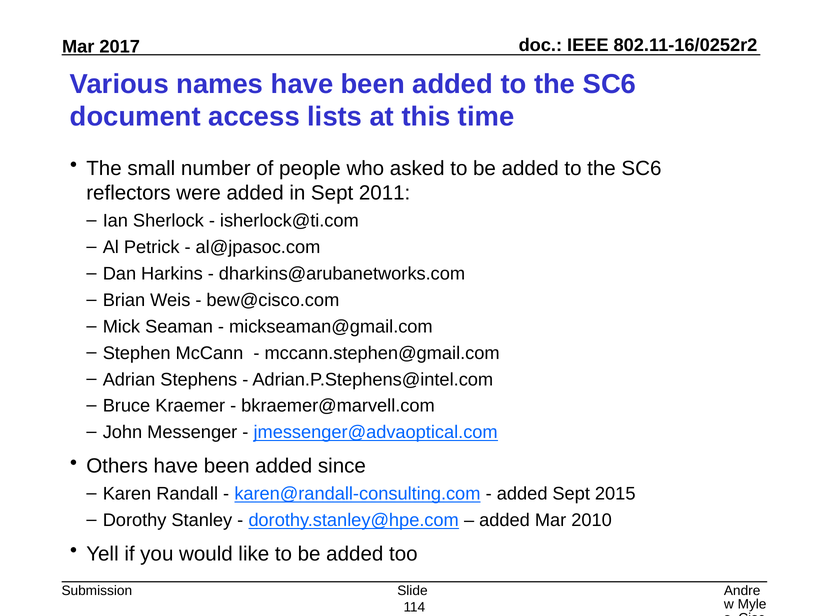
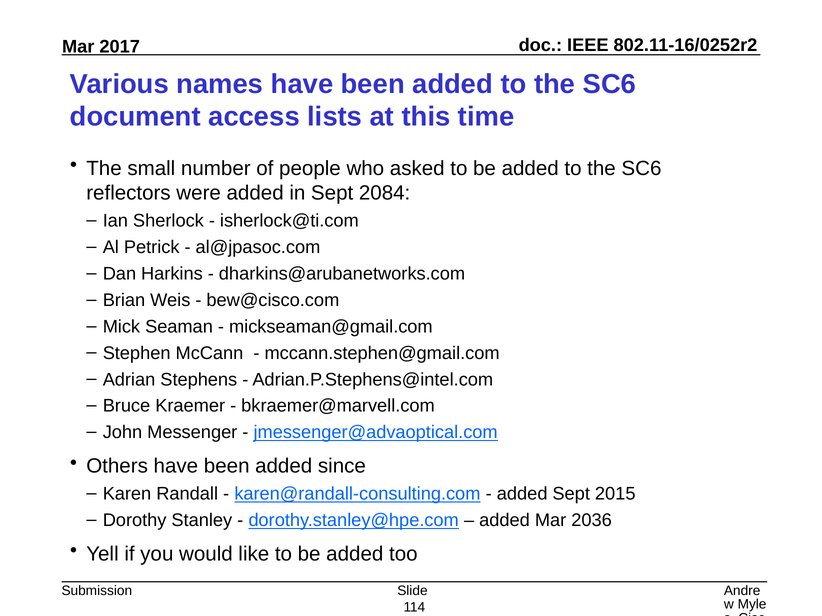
2011: 2011 -> 2084
2010: 2010 -> 2036
